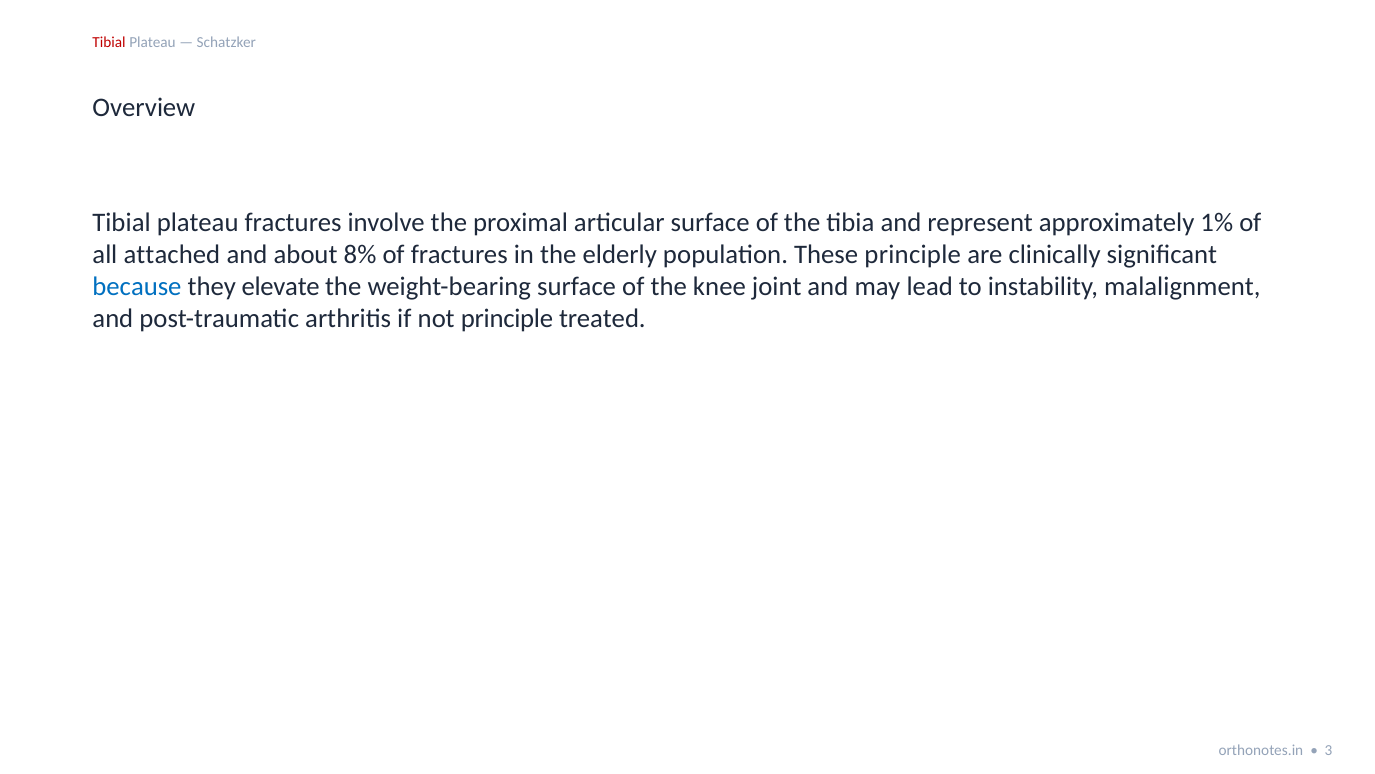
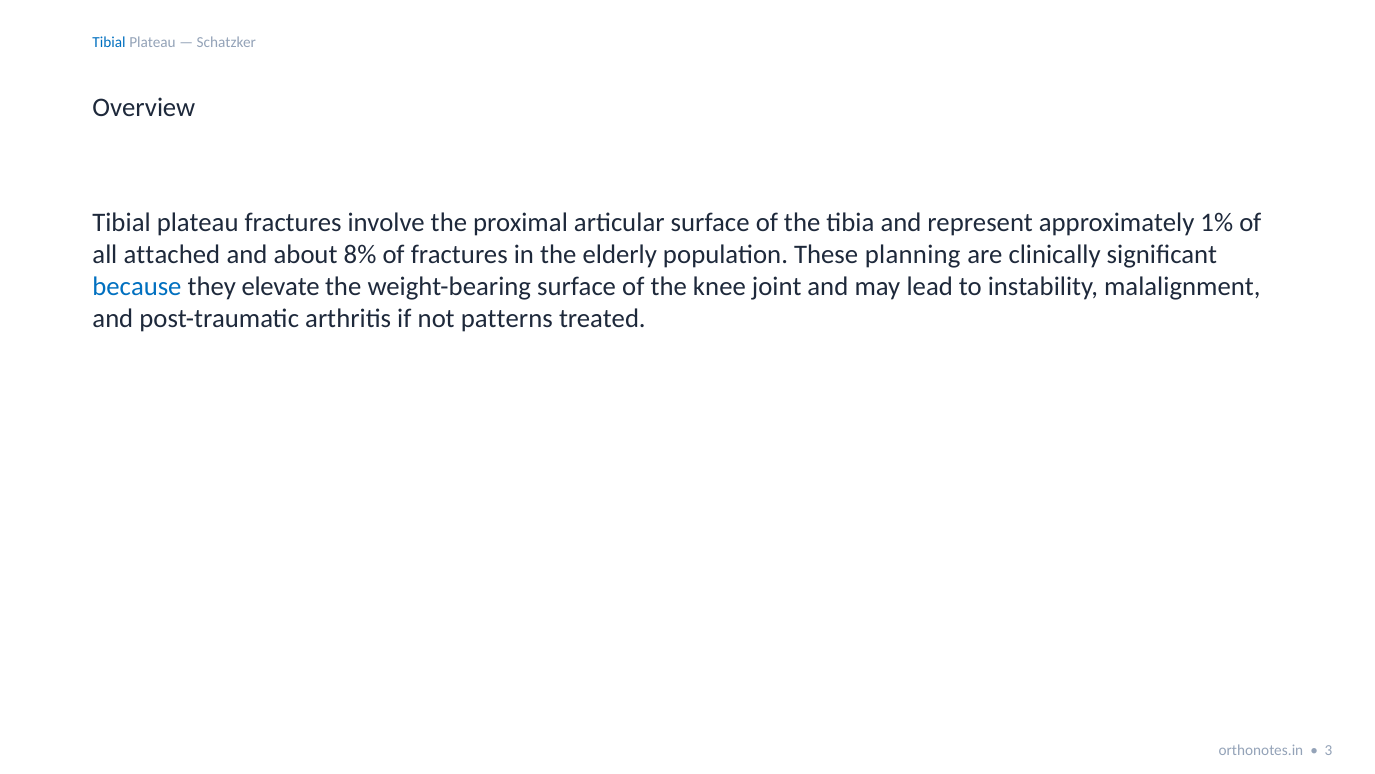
Tibial at (109, 43) colour: red -> blue
These principle: principle -> planning
not principle: principle -> patterns
